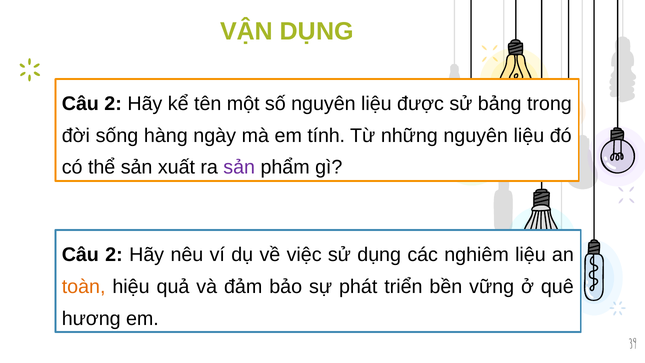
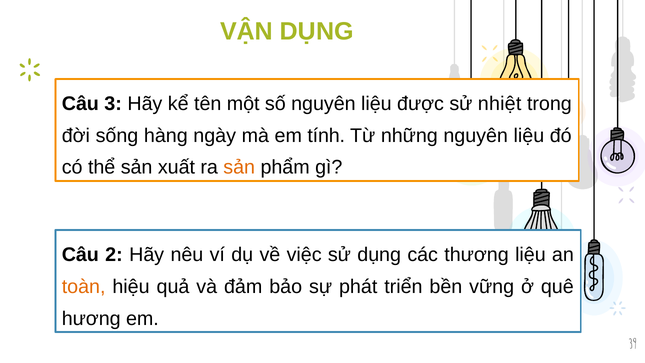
2 at (113, 104): 2 -> 3
bảng: bảng -> nhiệt
sản at (239, 167) colour: purple -> orange
nghiêm: nghiêm -> thương
